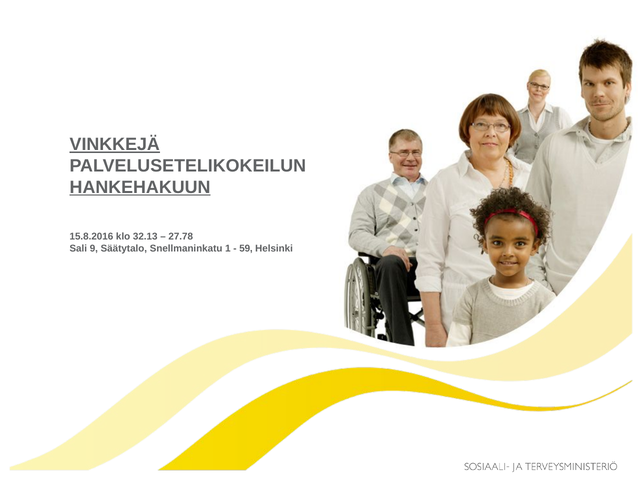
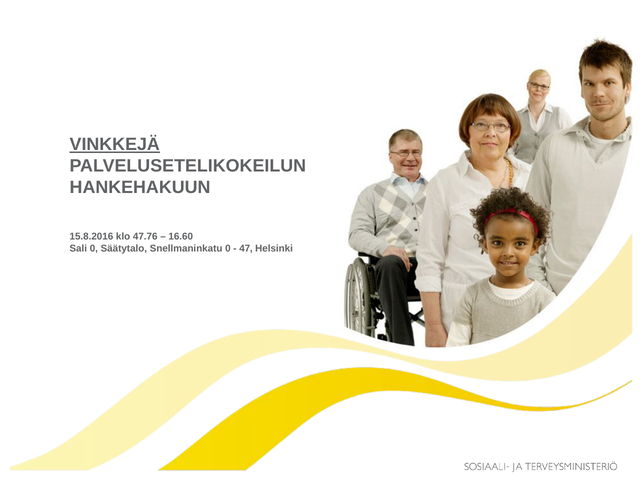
HANKEHAKUUN underline: present -> none
32.13: 32.13 -> 47.76
27.78: 27.78 -> 16.60
Sali 9: 9 -> 0
Snellmaninkatu 1: 1 -> 0
59: 59 -> 47
